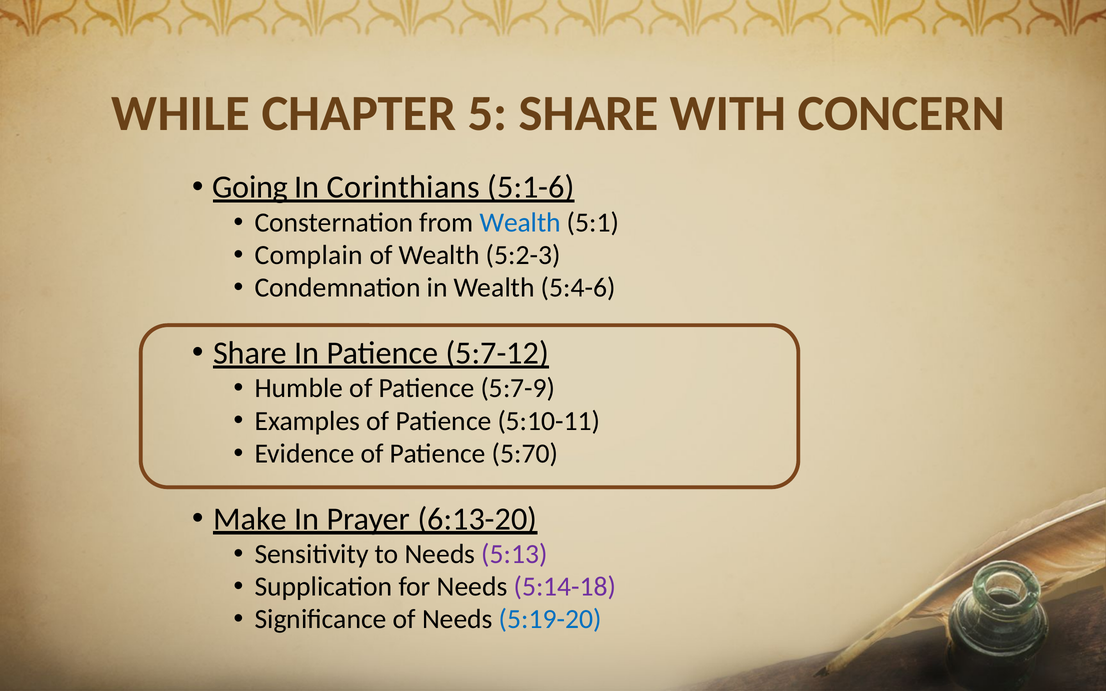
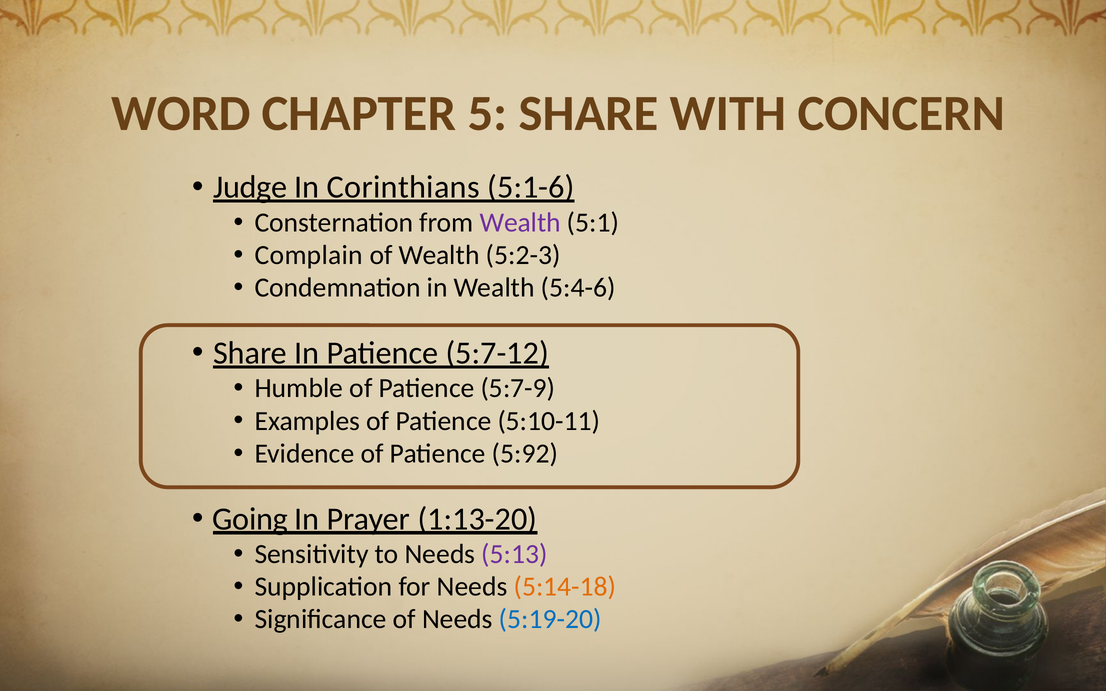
WHILE: WHILE -> WORD
Going: Going -> Judge
Wealth at (520, 223) colour: blue -> purple
5:70: 5:70 -> 5:92
Make: Make -> Going
6:13-20: 6:13-20 -> 1:13-20
5:14-18 colour: purple -> orange
